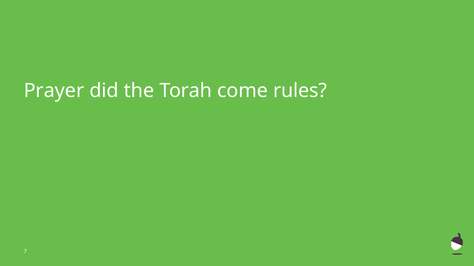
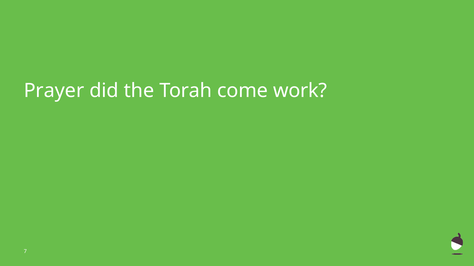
rules: rules -> work
